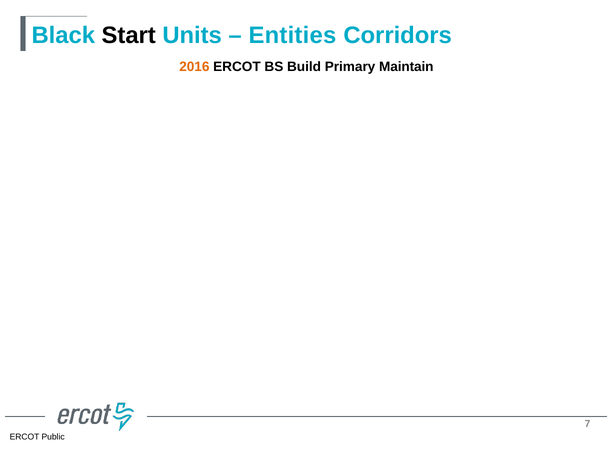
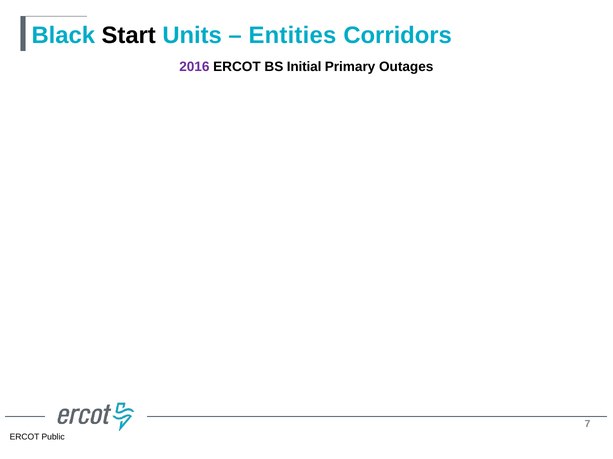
2016 colour: orange -> purple
Build: Build -> Initial
Maintain: Maintain -> Outages
